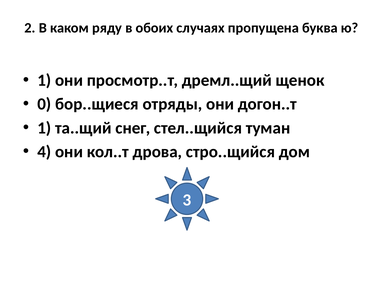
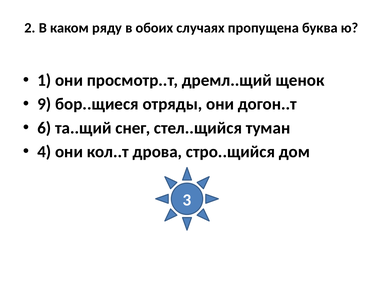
0: 0 -> 9
1 at (44, 128): 1 -> 6
